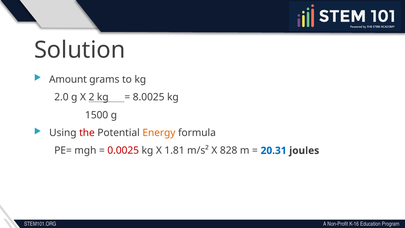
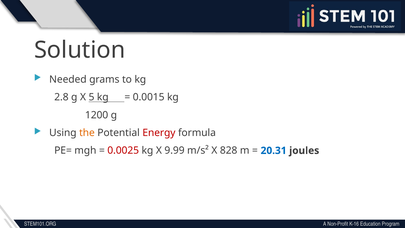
Amount: Amount -> Needed
2.0: 2.0 -> 2.8
2: 2 -> 5
8.0025: 8.0025 -> 0.0015
1500: 1500 -> 1200
the colour: red -> orange
Energy colour: orange -> red
1.81: 1.81 -> 9.99
